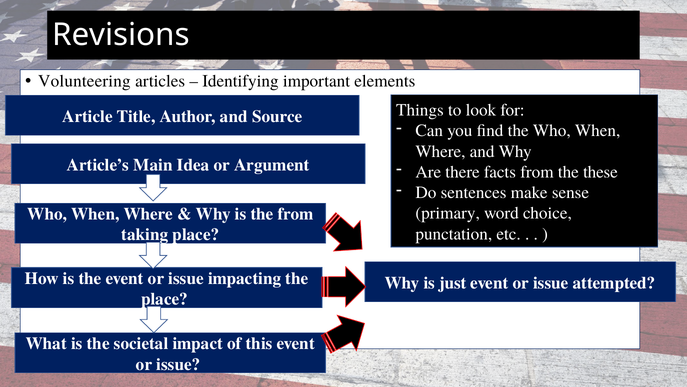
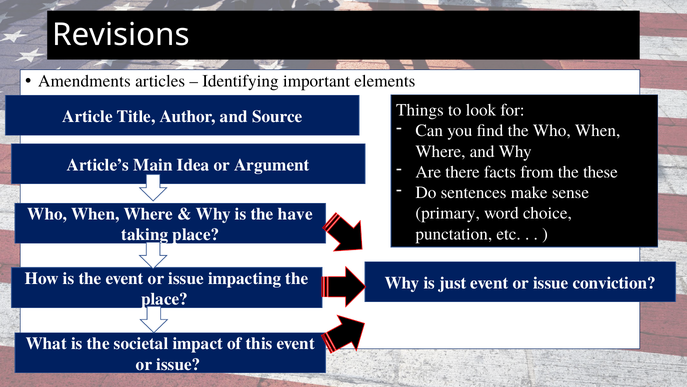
Volunteering: Volunteering -> Amendments
the from: from -> have
attempted: attempted -> conviction
